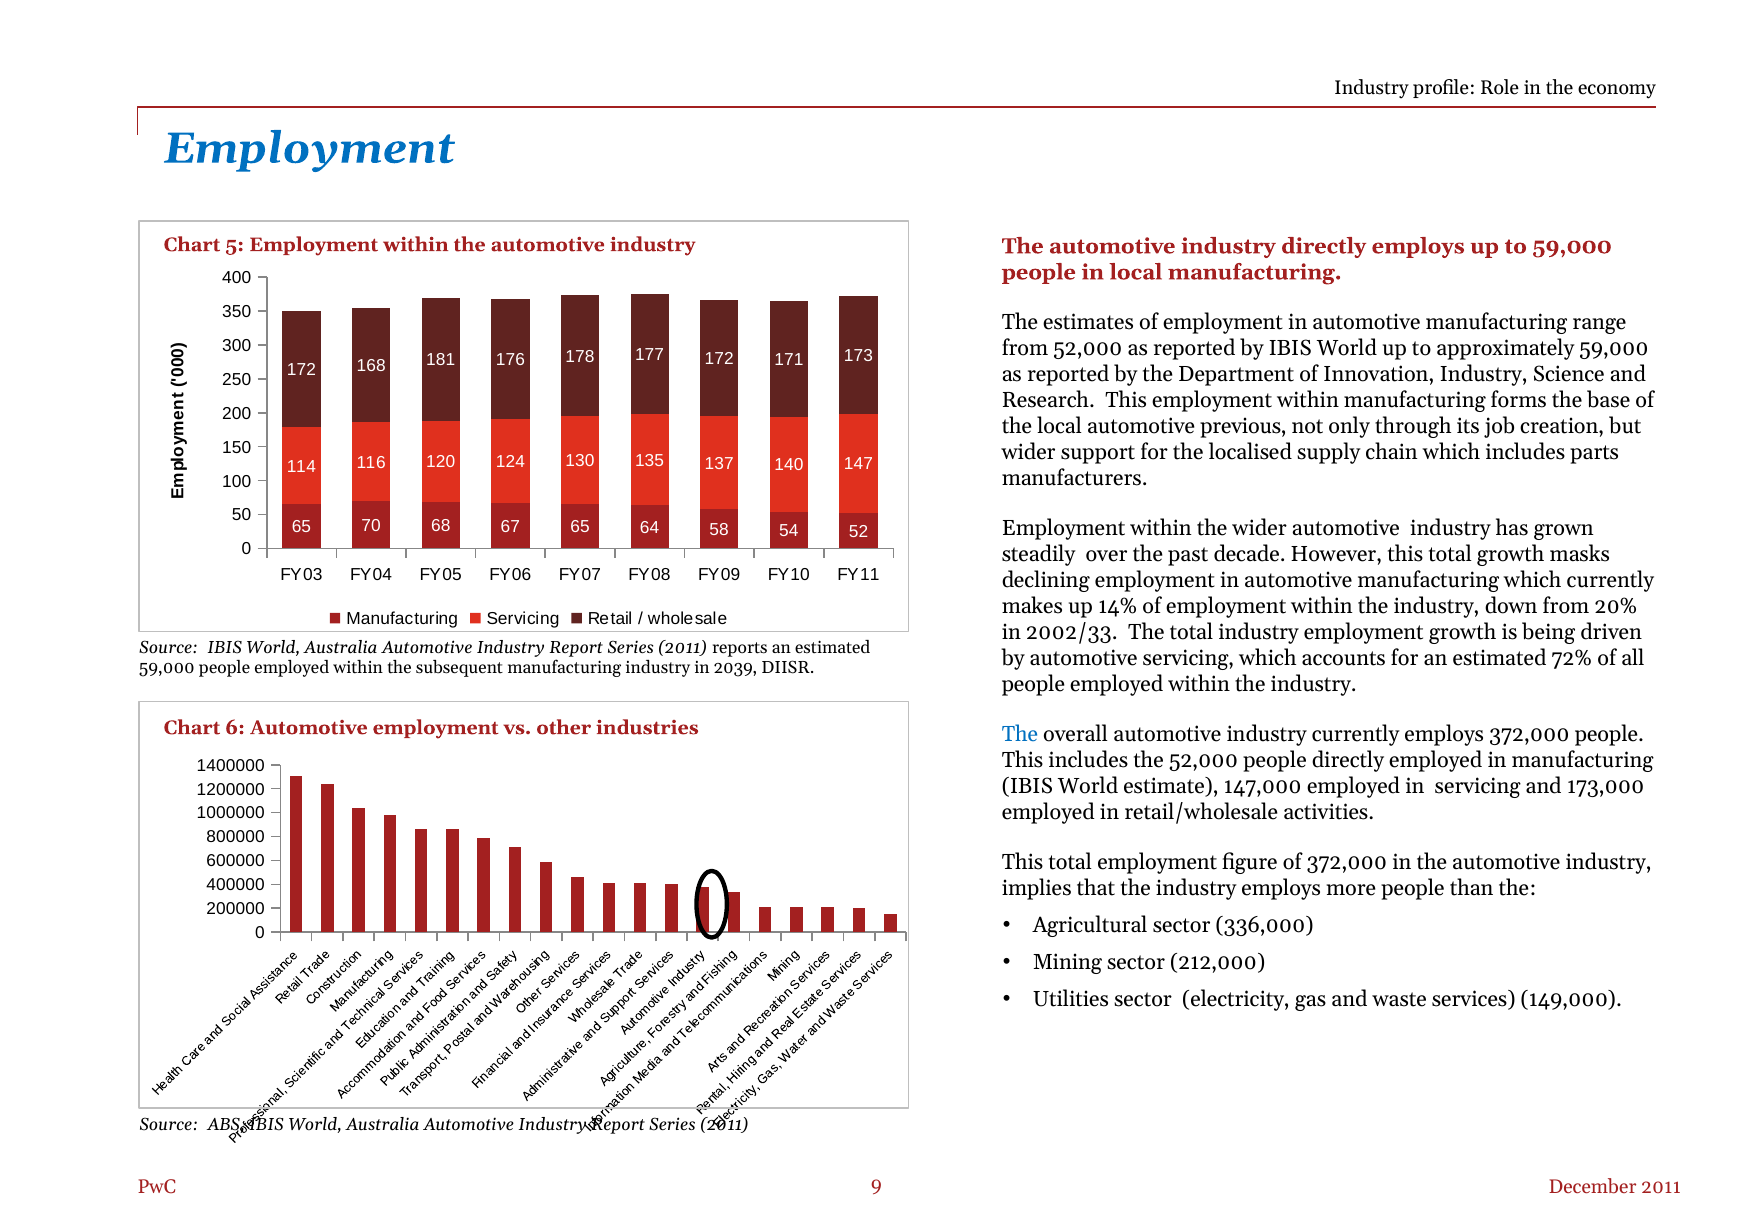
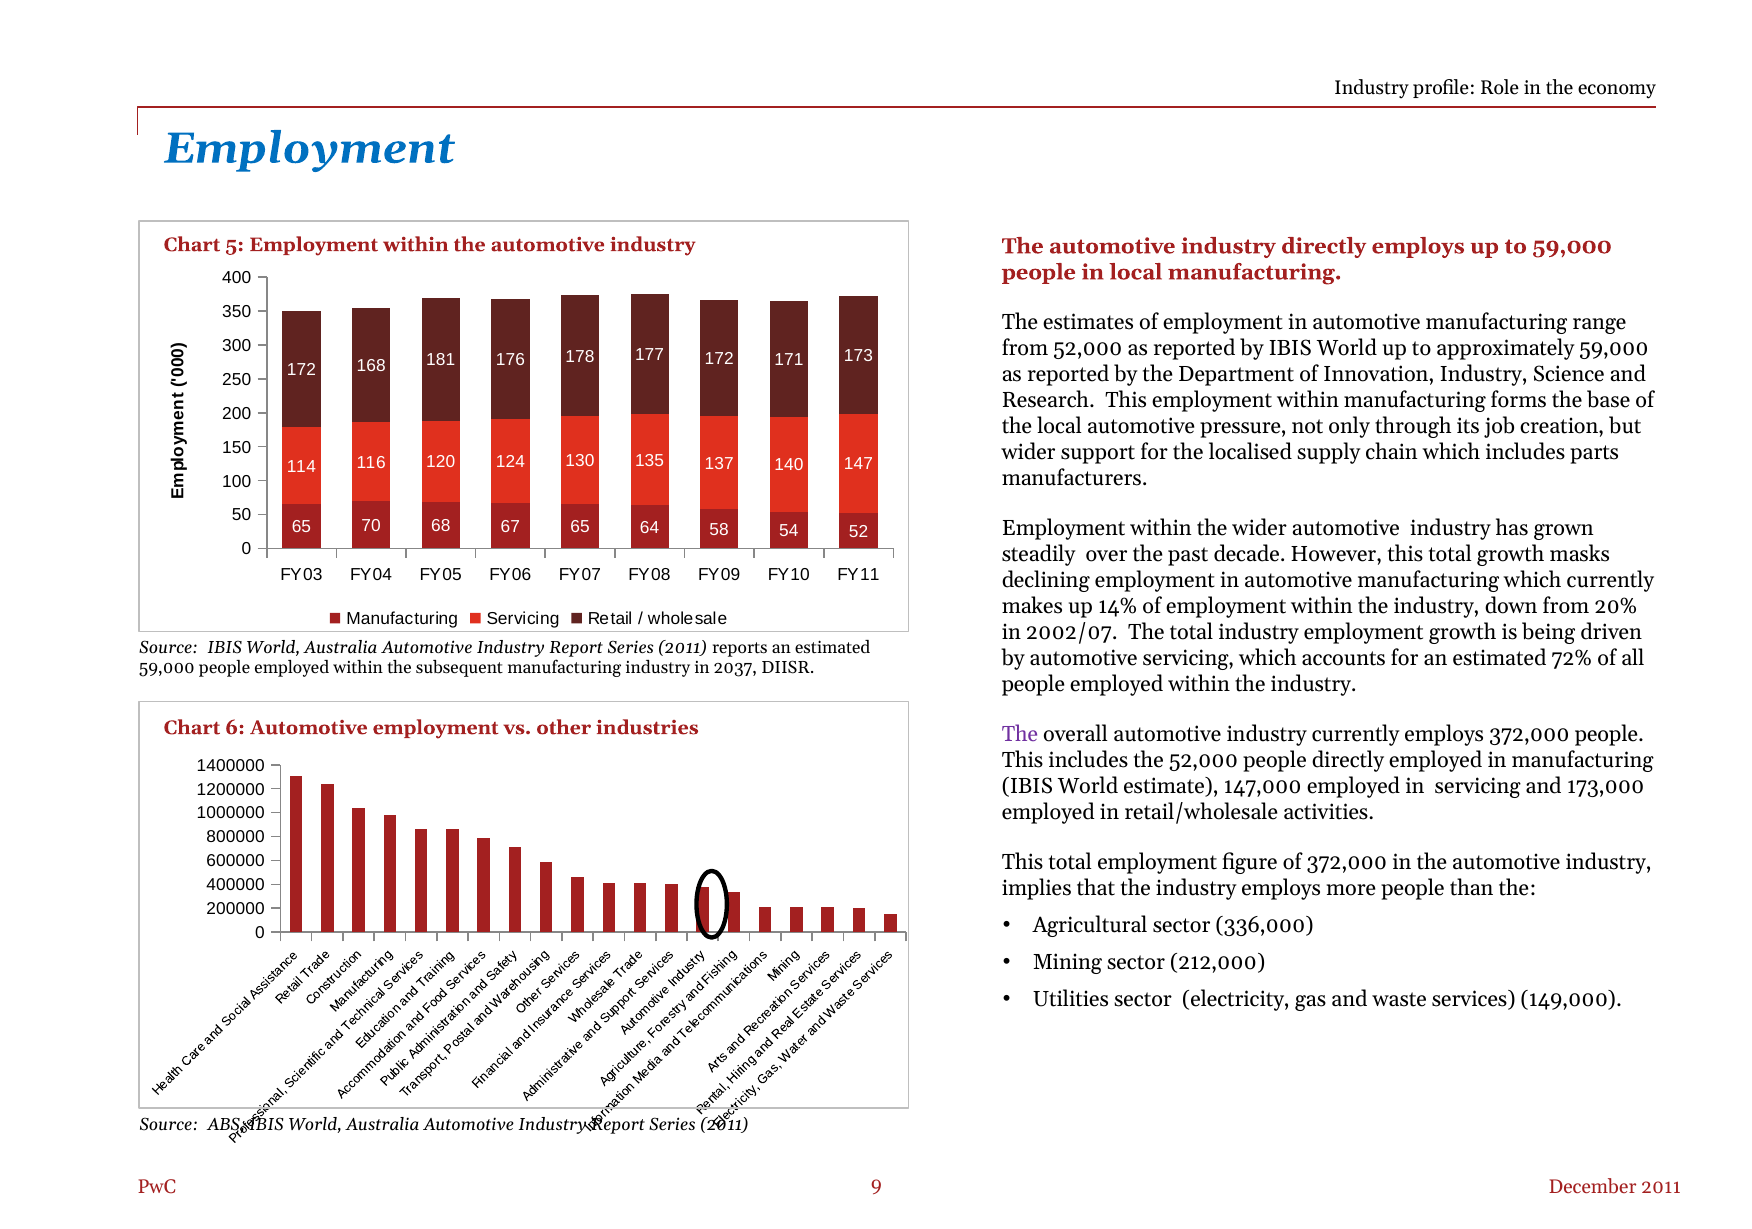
previous: previous -> pressure
2002/33: 2002/33 -> 2002/07
2039: 2039 -> 2037
The at (1020, 735) colour: blue -> purple
